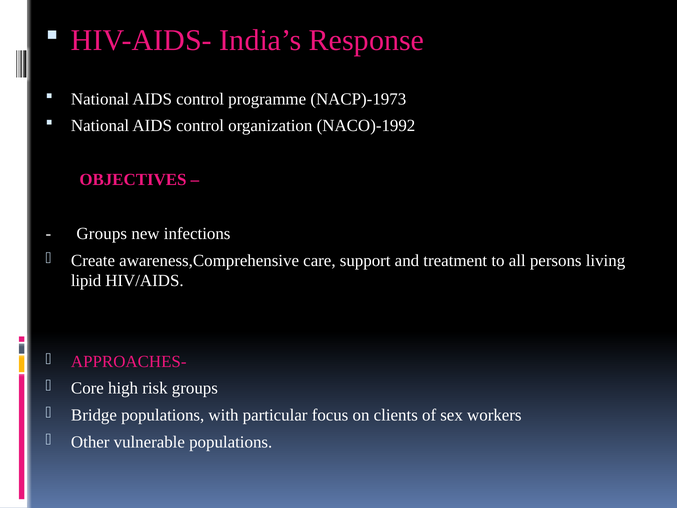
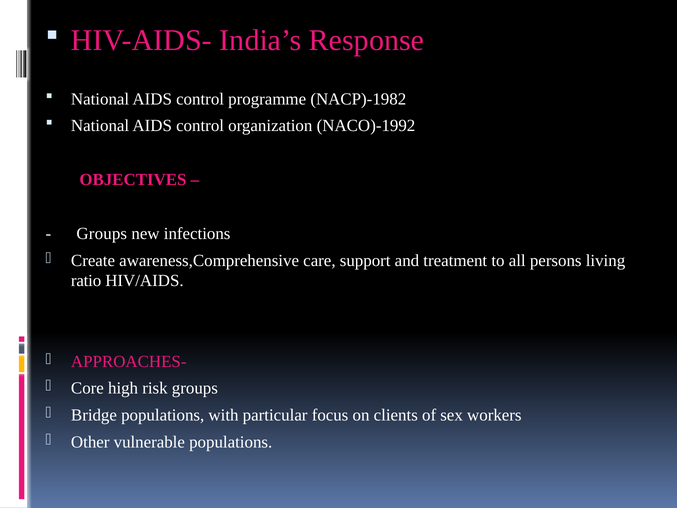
NACP)-1973: NACP)-1973 -> NACP)-1982
lipid: lipid -> ratio
